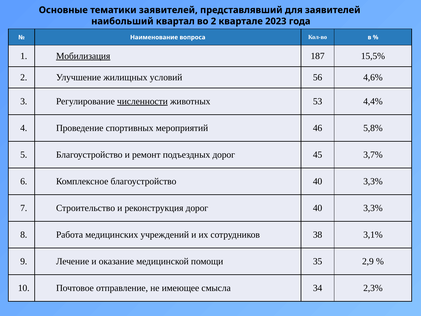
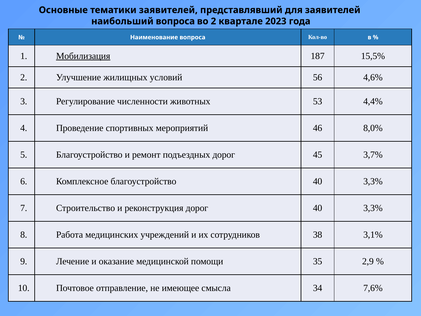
наибольший квартал: квартал -> вопроса
численности underline: present -> none
5,8%: 5,8% -> 8,0%
2,3%: 2,3% -> 7,6%
